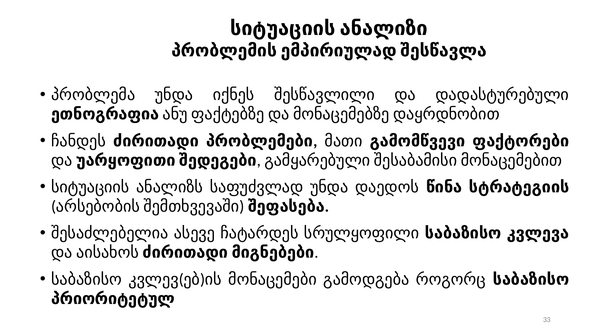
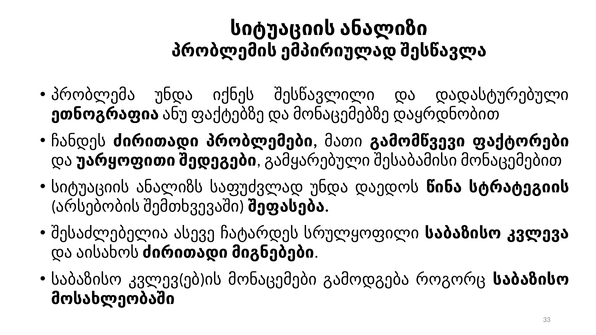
პრიორიტეტულ: პრიორიტეტულ -> მოსახლეობაში
